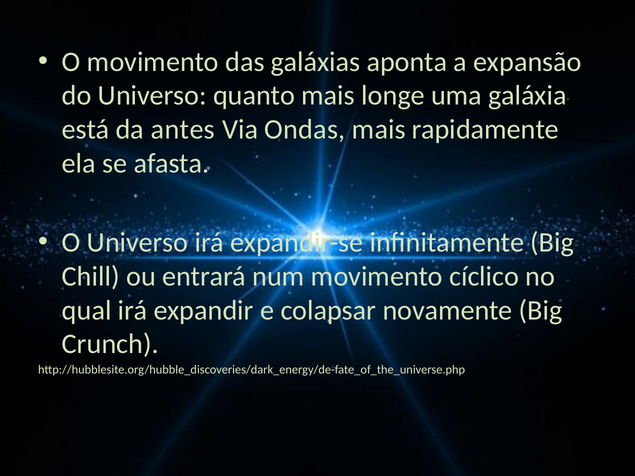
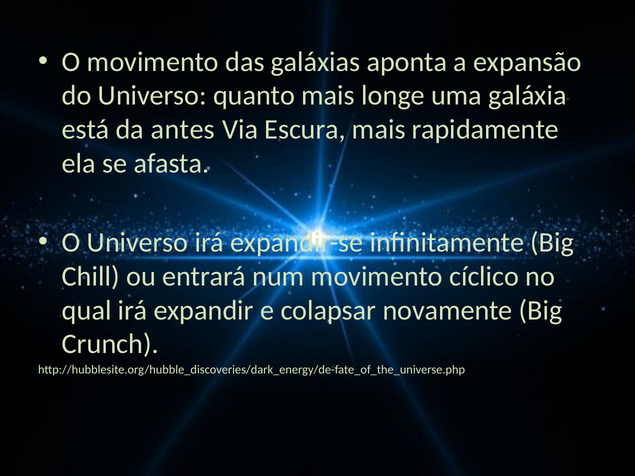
Ondas: Ondas -> Escura
